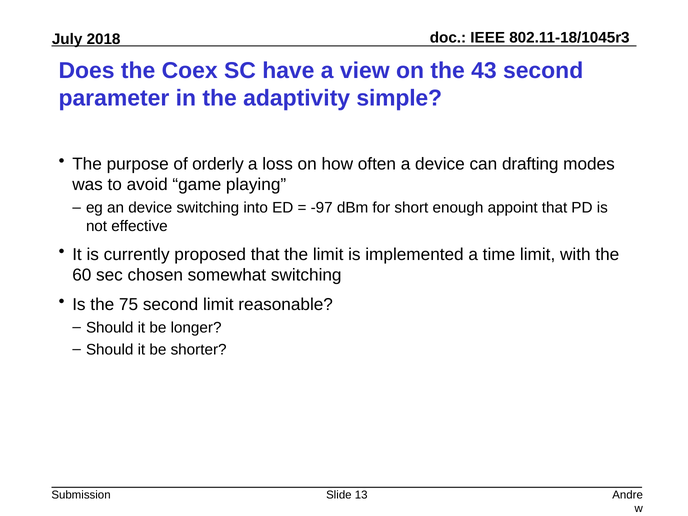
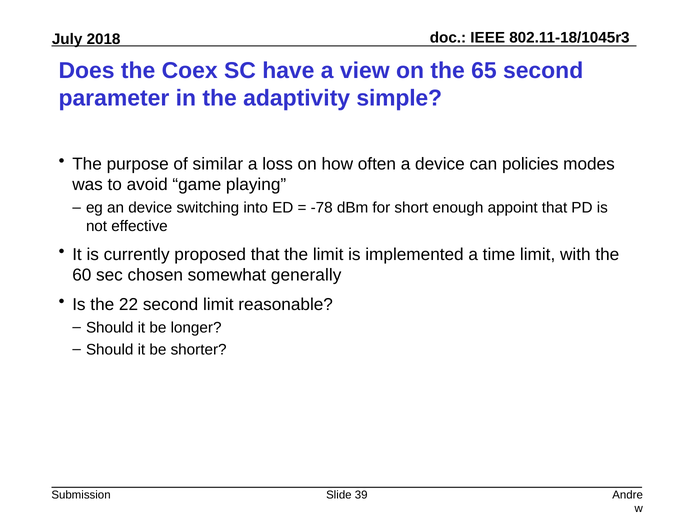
43: 43 -> 65
orderly: orderly -> similar
drafting: drafting -> policies
-97: -97 -> -78
somewhat switching: switching -> generally
75: 75 -> 22
13: 13 -> 39
